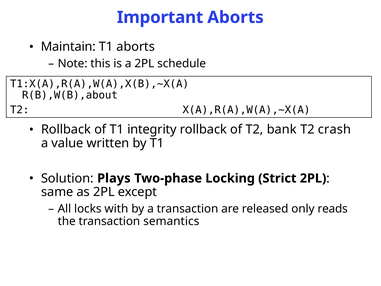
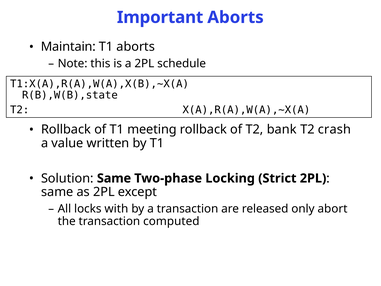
R(B),W(B),about: R(B),W(B),about -> R(B),W(B),state
integrity: integrity -> meeting
Solution Plays: Plays -> Same
reads: reads -> abort
semantics: semantics -> computed
